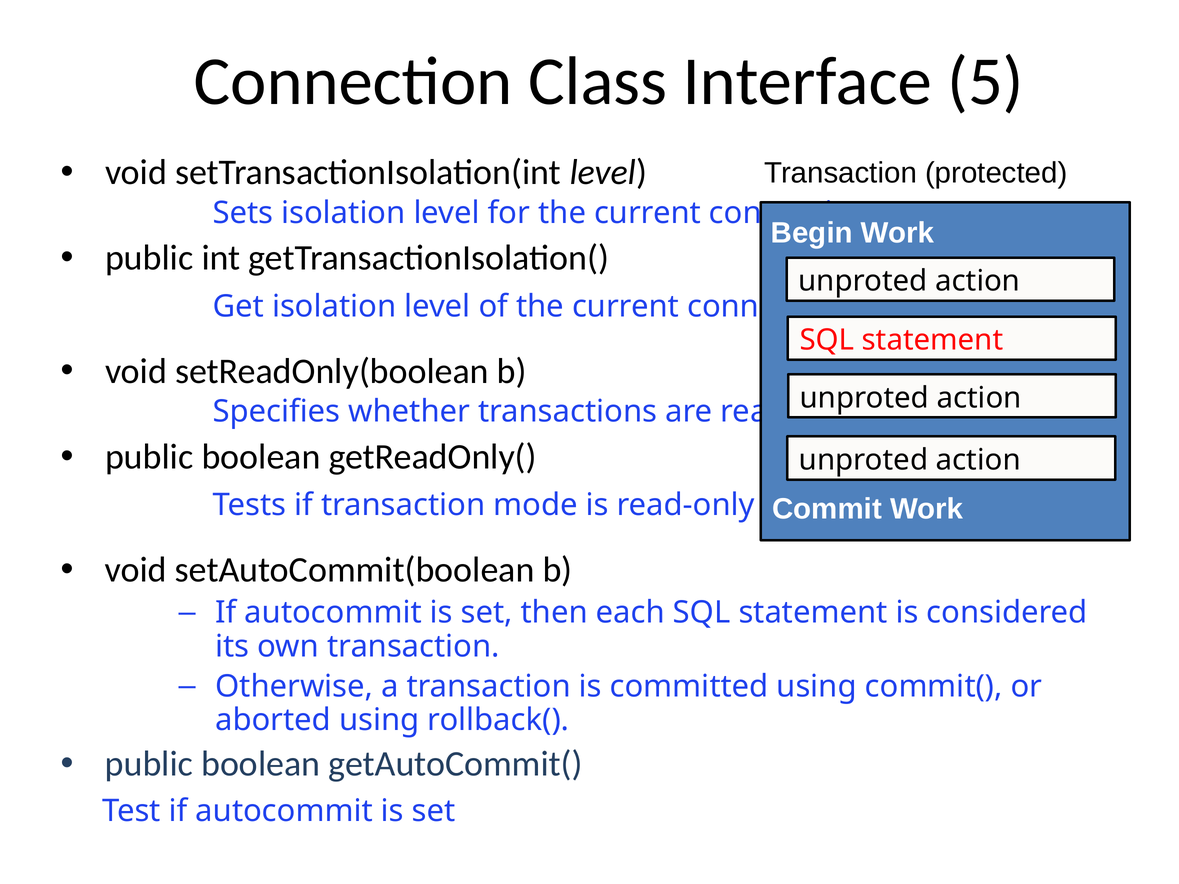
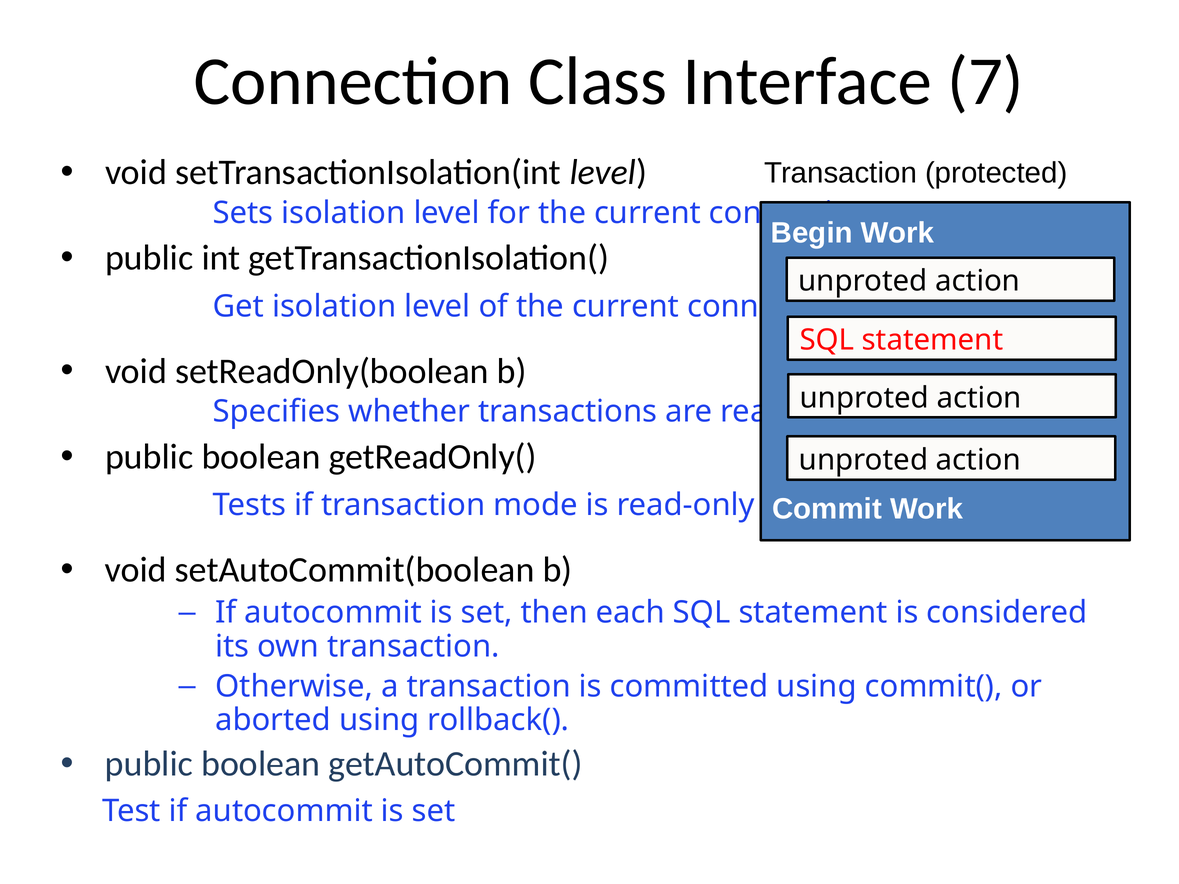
5: 5 -> 7
